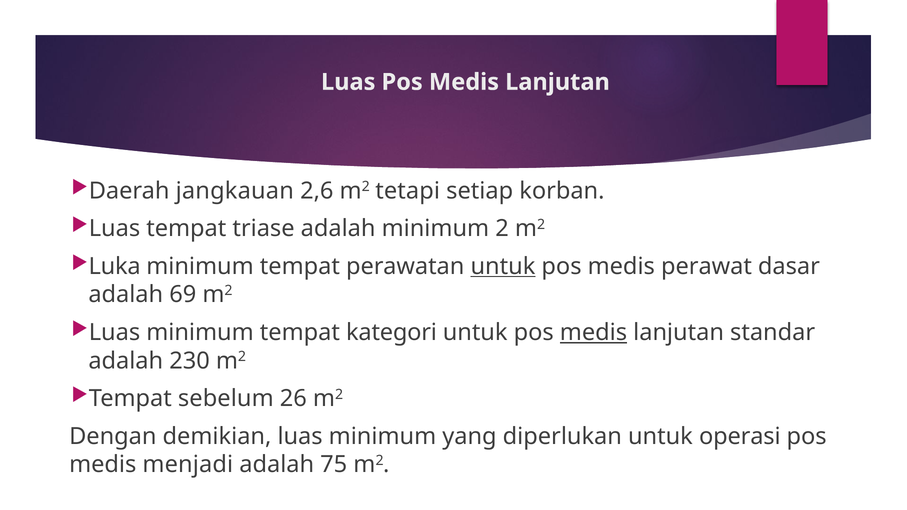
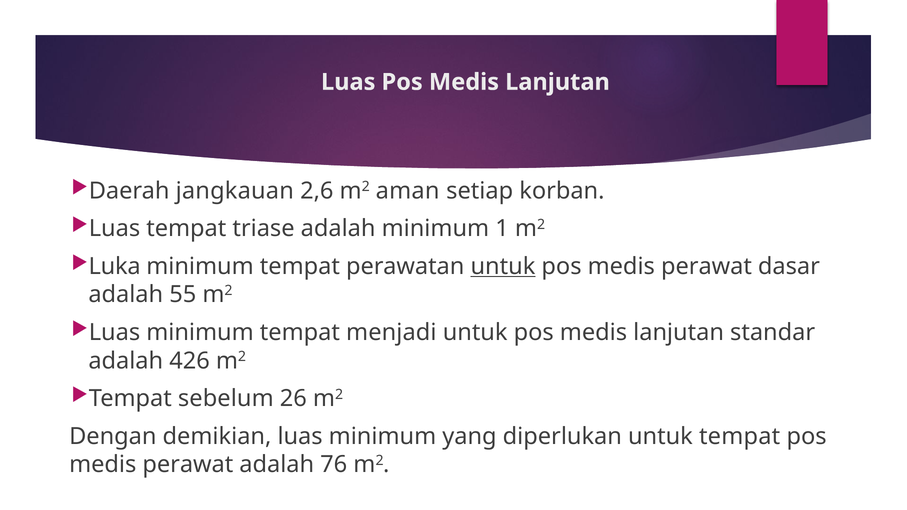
tetapi: tetapi -> aman
2: 2 -> 1
69: 69 -> 55
kategori: kategori -> menjadi
medis at (593, 333) underline: present -> none
230: 230 -> 426
untuk operasi: operasi -> tempat
menjadi at (188, 465): menjadi -> perawat
75: 75 -> 76
